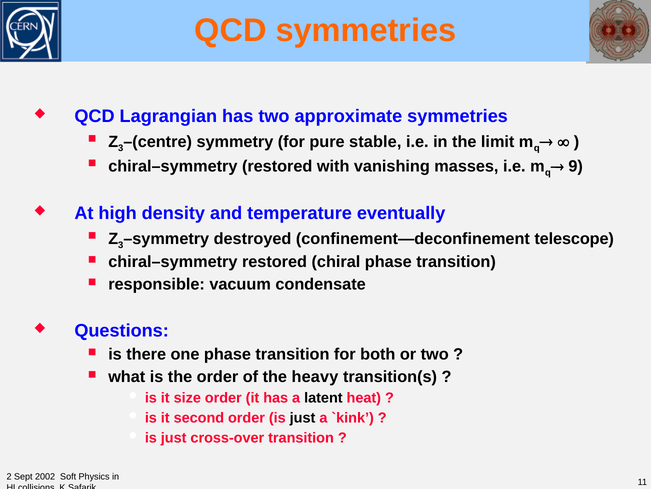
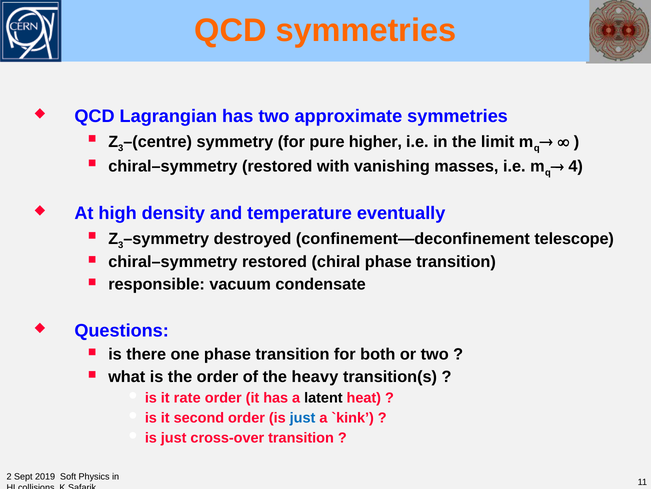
stable: stable -> higher
9: 9 -> 4
size: size -> rate
just at (303, 417) colour: black -> blue
2002: 2002 -> 2019
